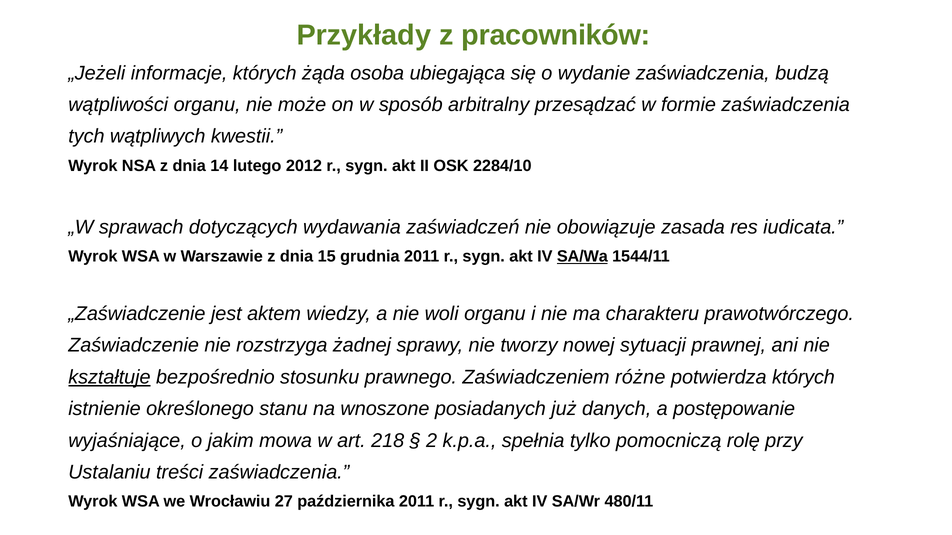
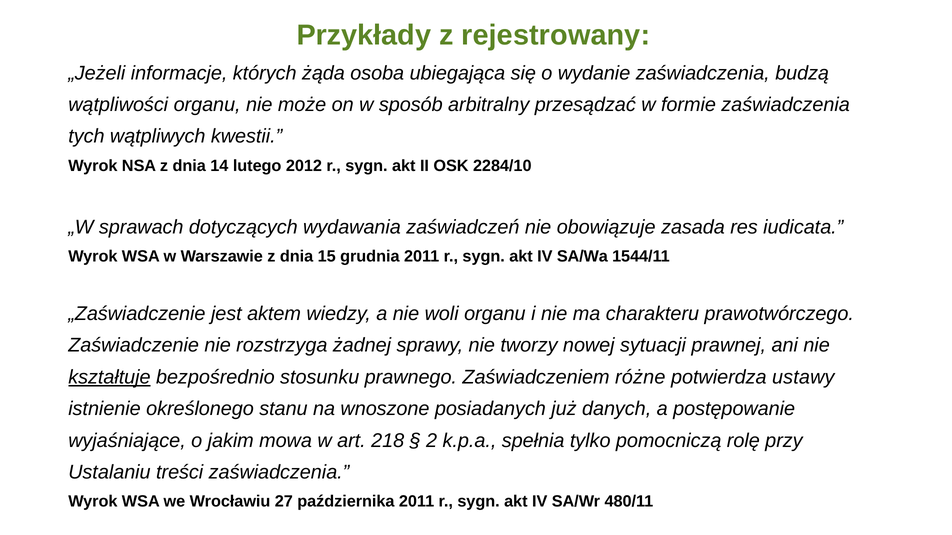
pracowników: pracowników -> rejestrowany
SA/Wa underline: present -> none
potwierdza których: których -> ustawy
